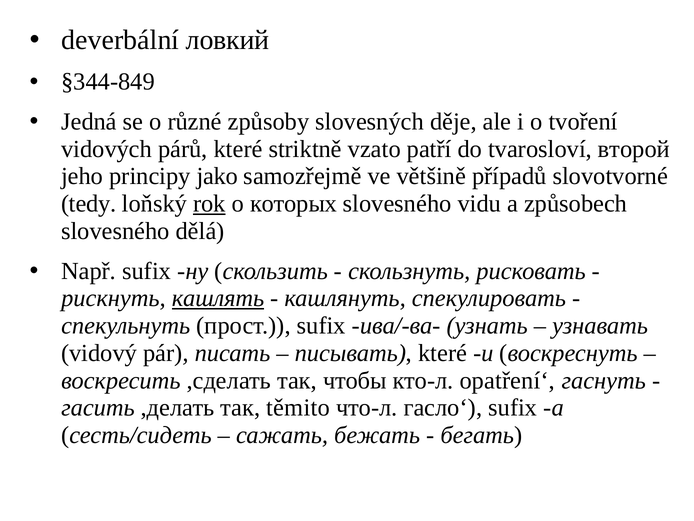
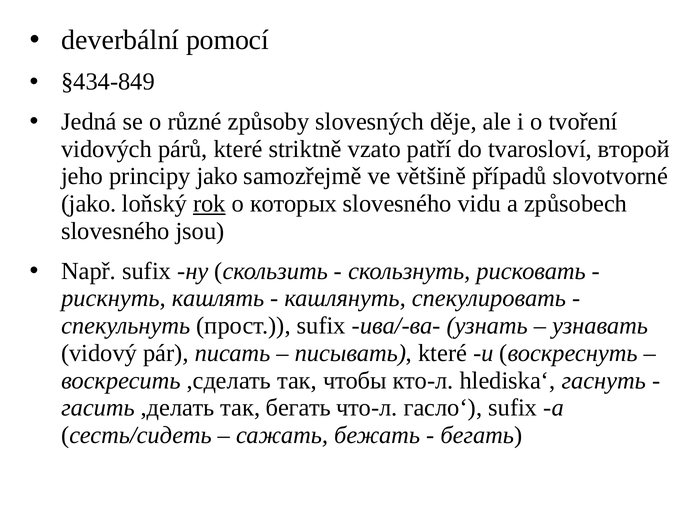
ловкий: ловкий -> pomocí
§344-849: §344-849 -> §434-849
tedy at (89, 204): tedy -> jako
dělá: dělá -> jsou
кашлять underline: present -> none
opatření‘: opatření‘ -> hlediska‘
так těmito: těmito -> бегать
